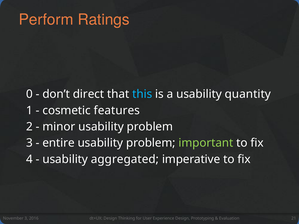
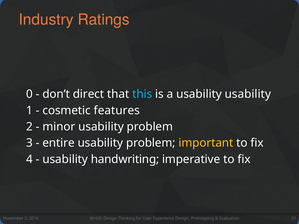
Perform: Perform -> Industry
usability quantity: quantity -> usability
important colour: light green -> yellow
aggregated: aggregated -> handwriting
